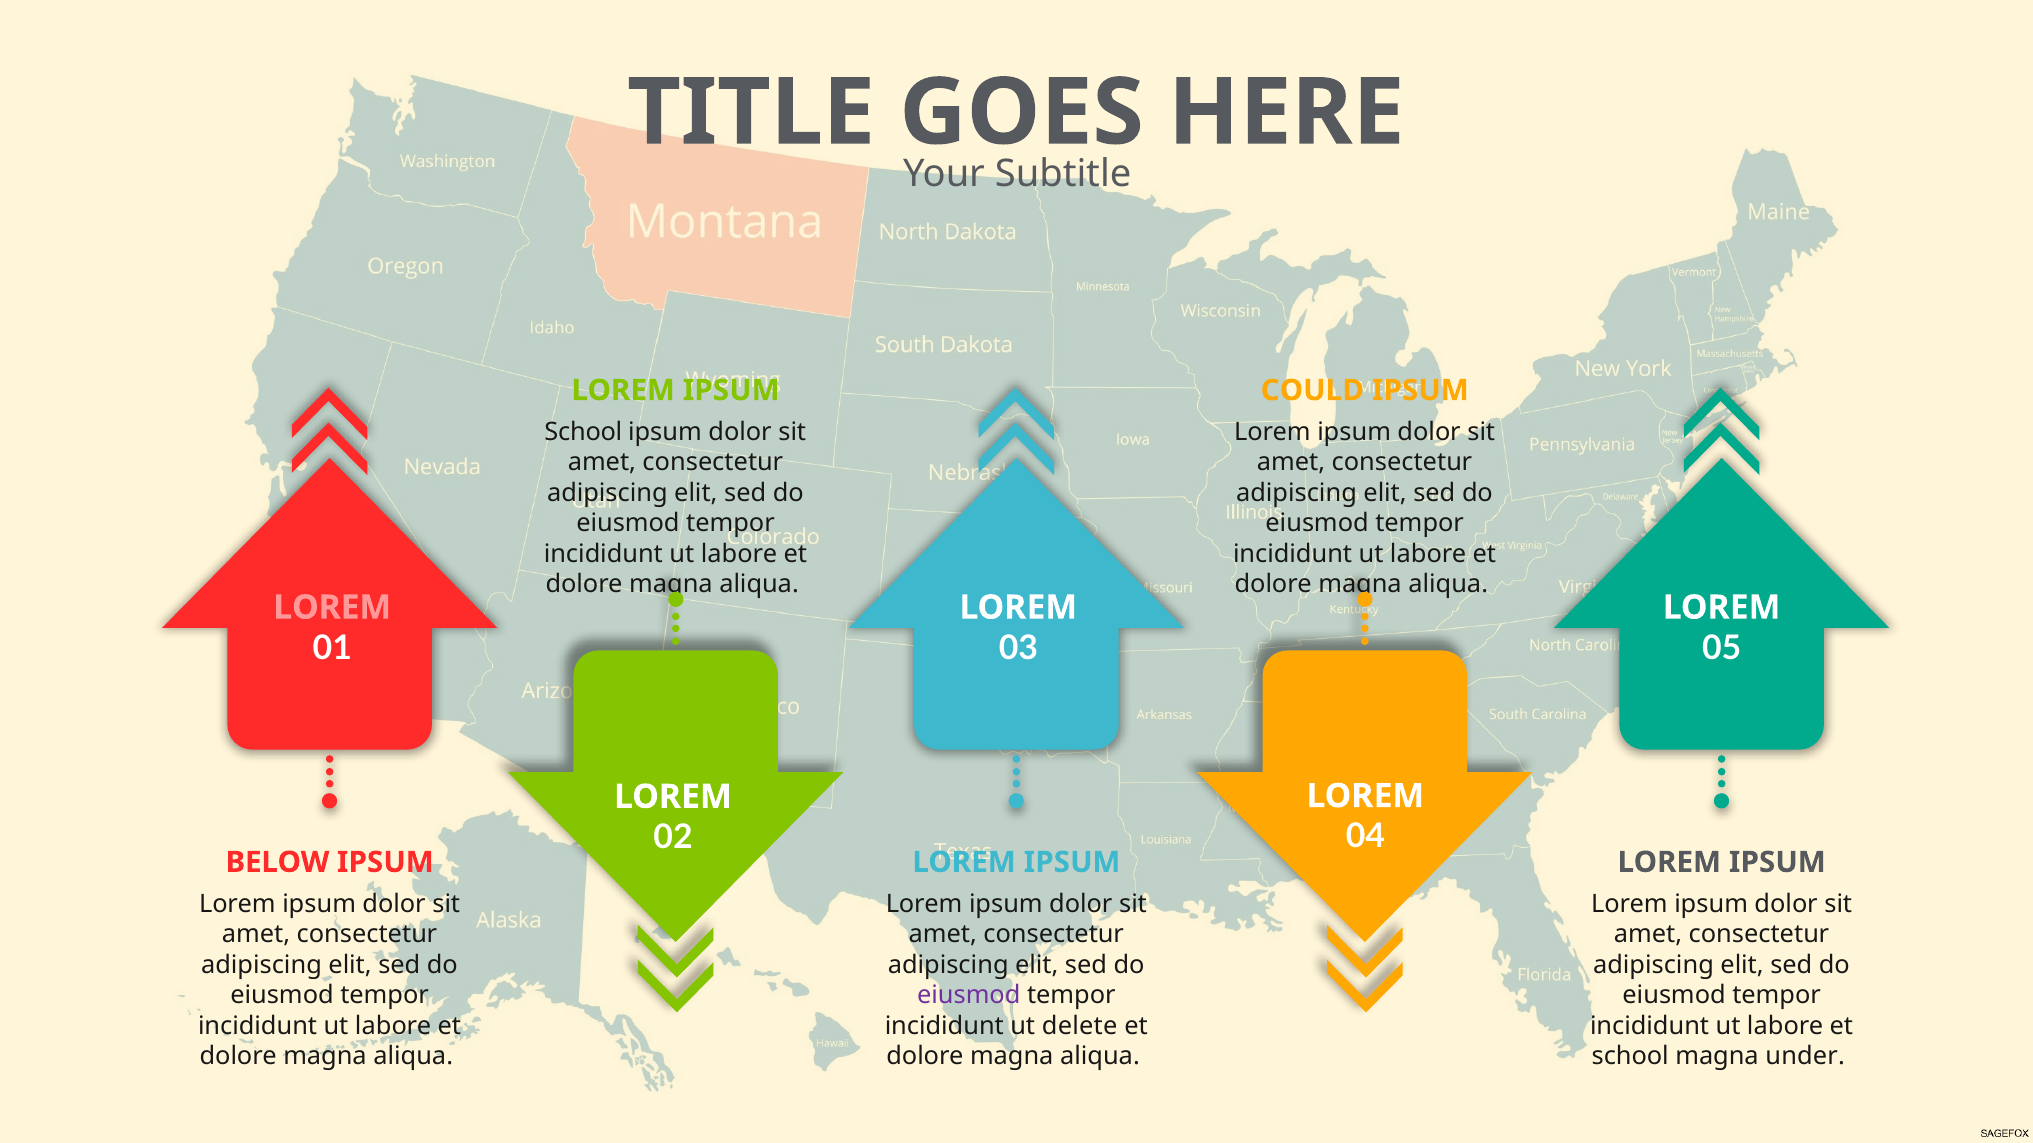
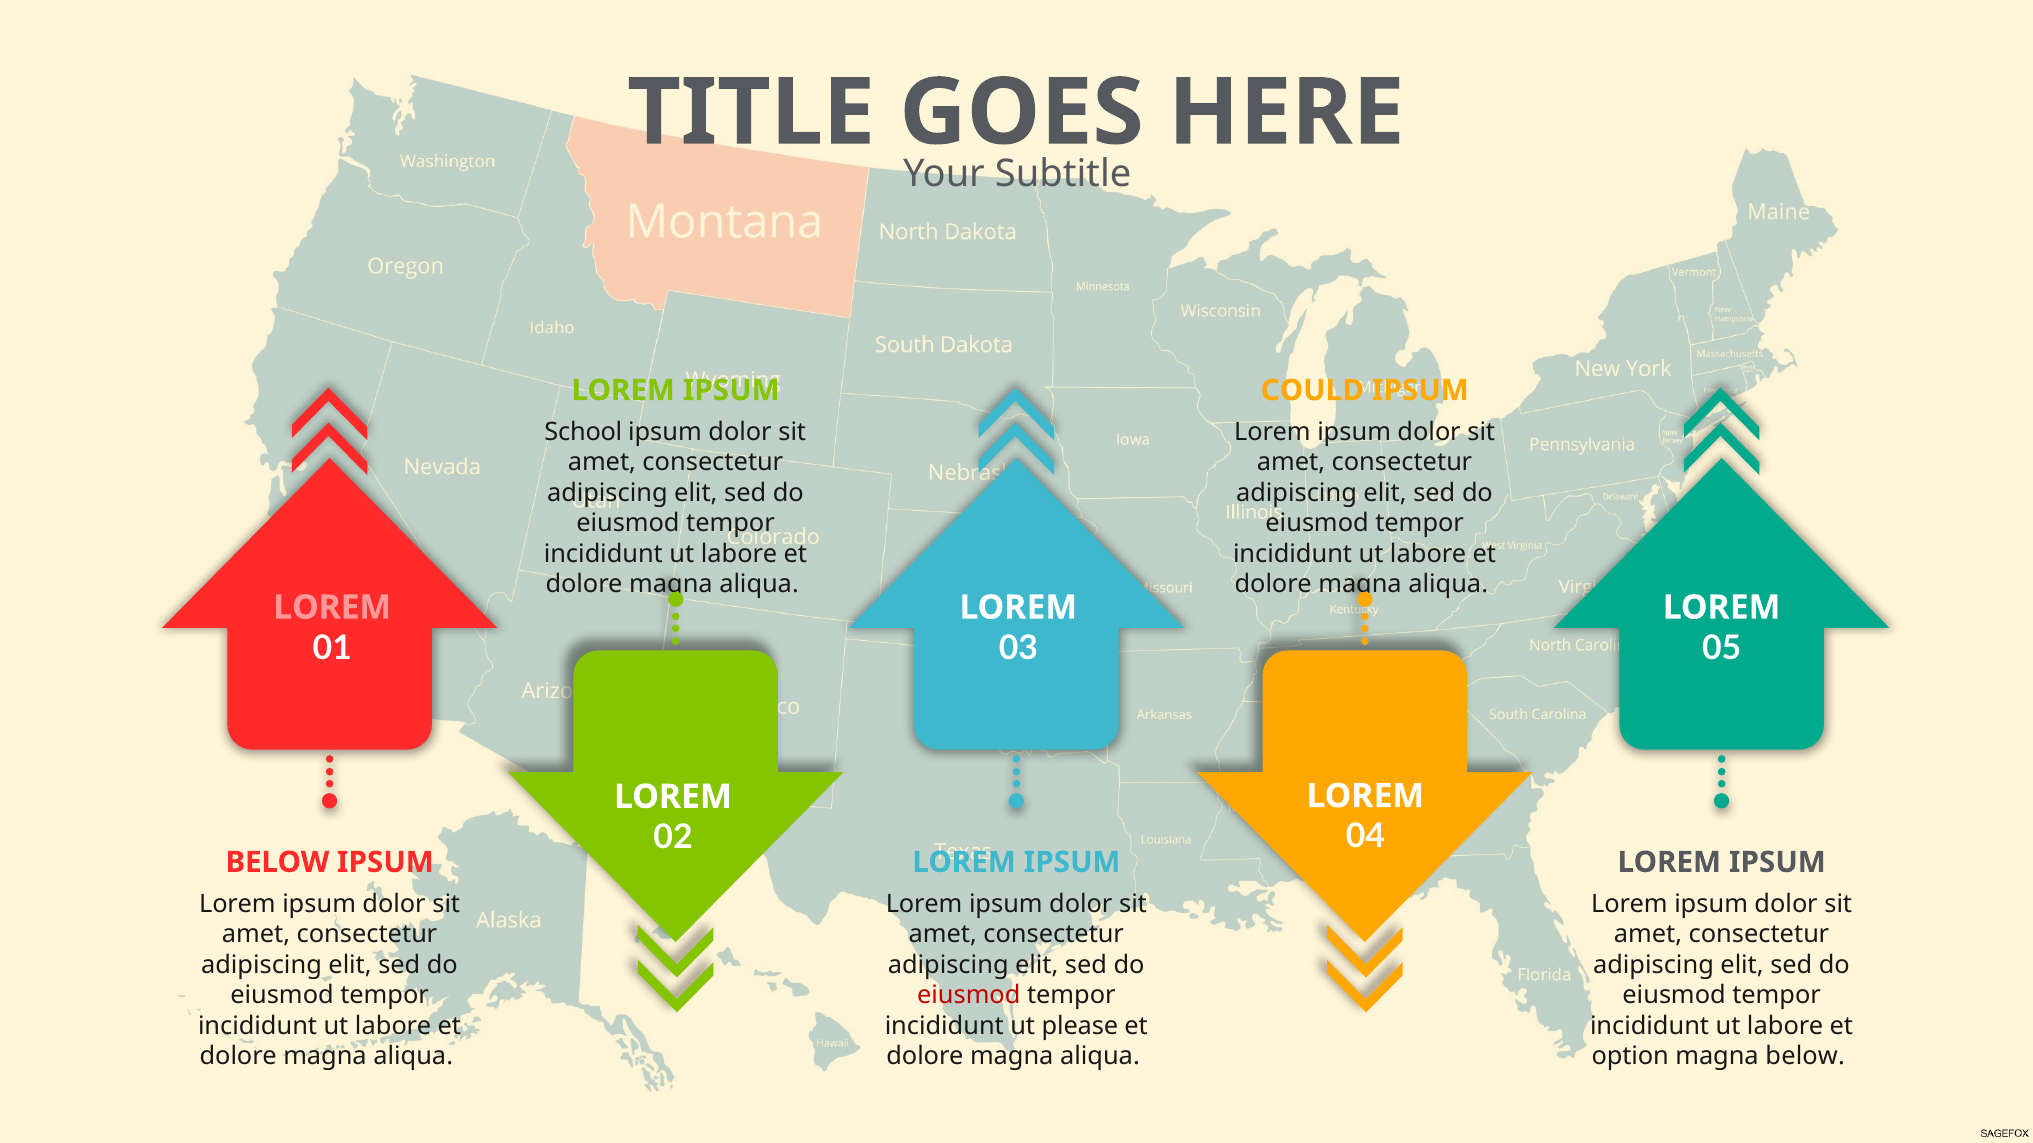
eiusmod at (969, 996) colour: purple -> red
delete: delete -> please
school at (1630, 1057): school -> option
magna under: under -> below
